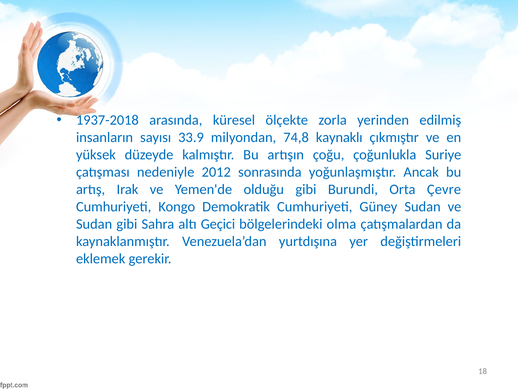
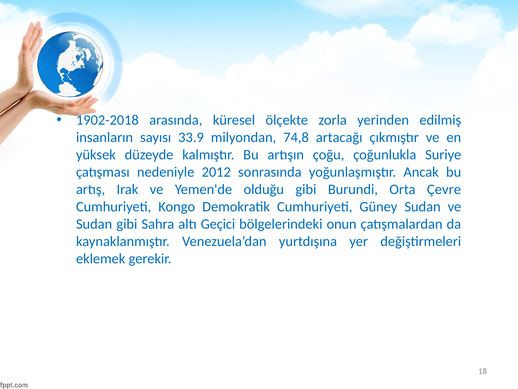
1937-2018: 1937-2018 -> 1902-2018
kaynaklı: kaynaklı -> artacağı
olma: olma -> onun
